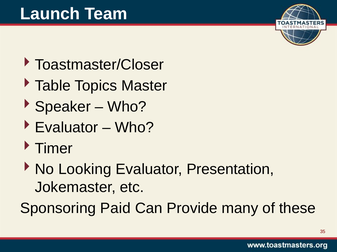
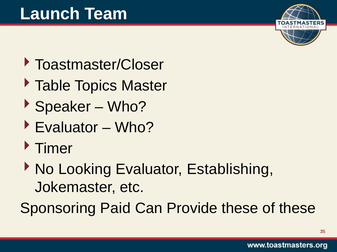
Presentation: Presentation -> Establishing
Provide many: many -> these
